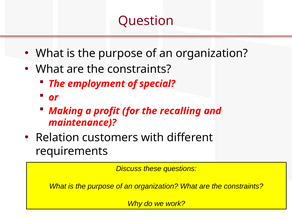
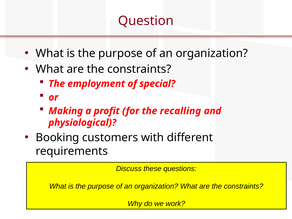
maintenance: maintenance -> physiological
Relation: Relation -> Booking
